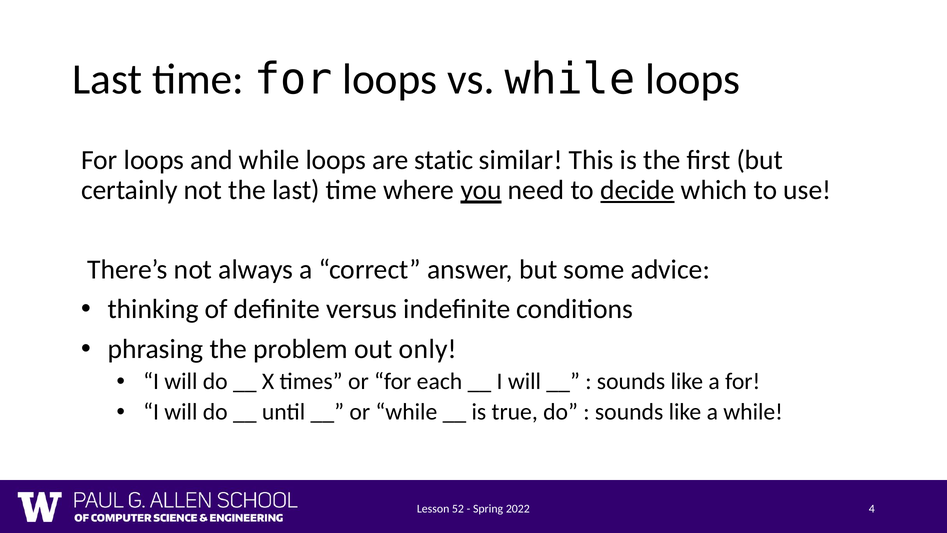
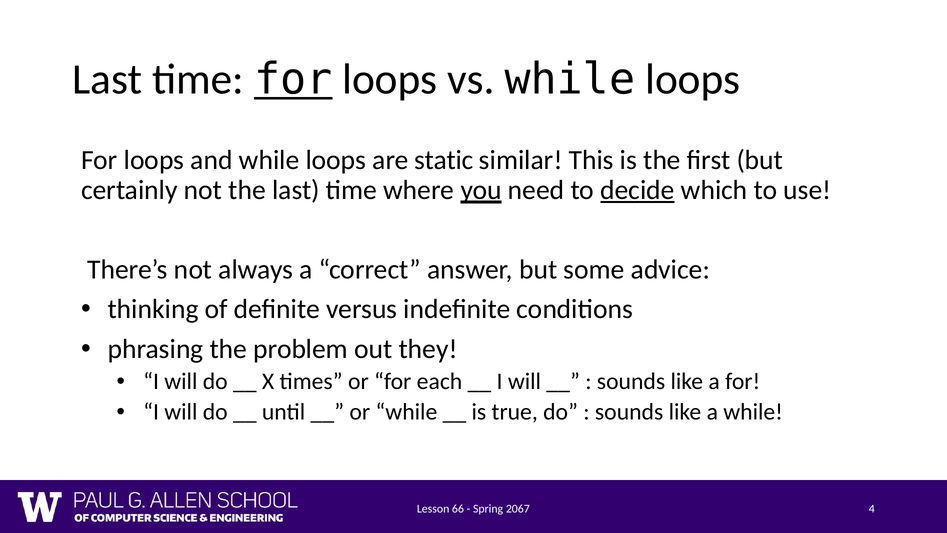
for at (293, 80) underline: none -> present
only: only -> they
52: 52 -> 66
2022: 2022 -> 2067
